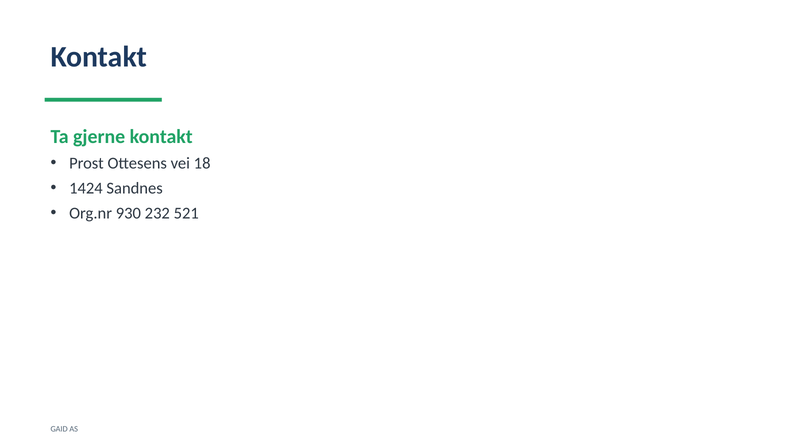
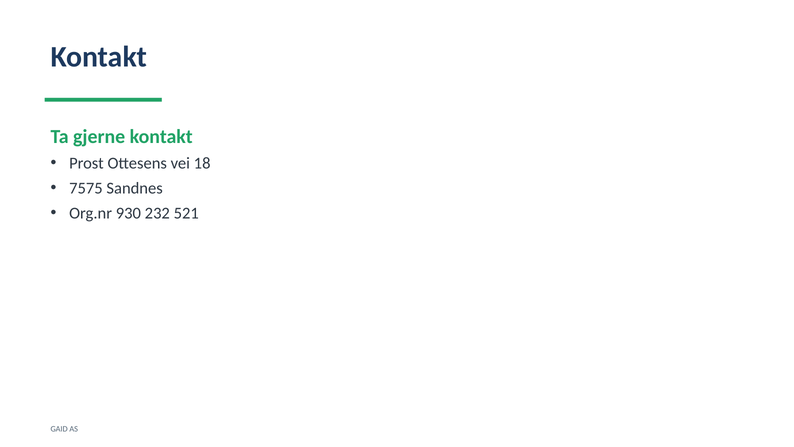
1424: 1424 -> 7575
